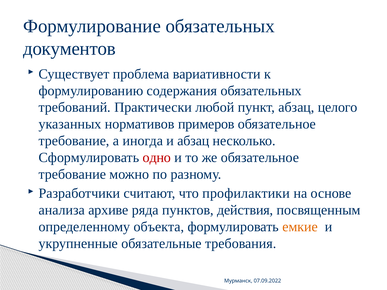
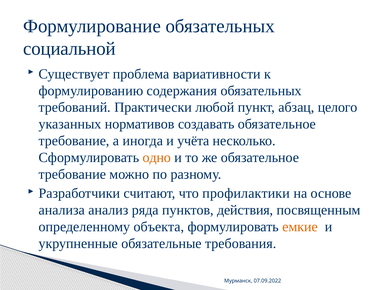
документов: документов -> социальной
примеров: примеров -> создавать
и абзац: абзац -> учёта
одно colour: red -> orange
архиве: архиве -> анализ
